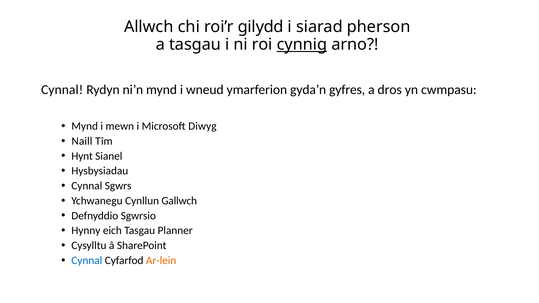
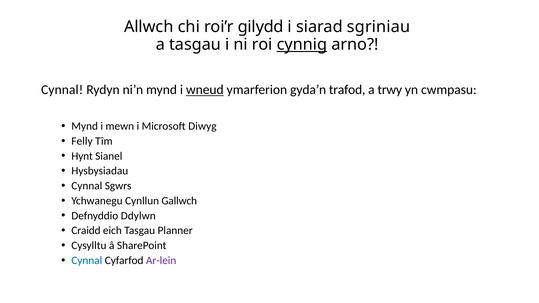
pherson: pherson -> sgriniau
wneud underline: none -> present
gyfres: gyfres -> trafod
dros: dros -> trwy
Naill: Naill -> Felly
Sgwrsio: Sgwrsio -> Ddylwn
Hynny: Hynny -> Craidd
Ar-lein colour: orange -> purple
